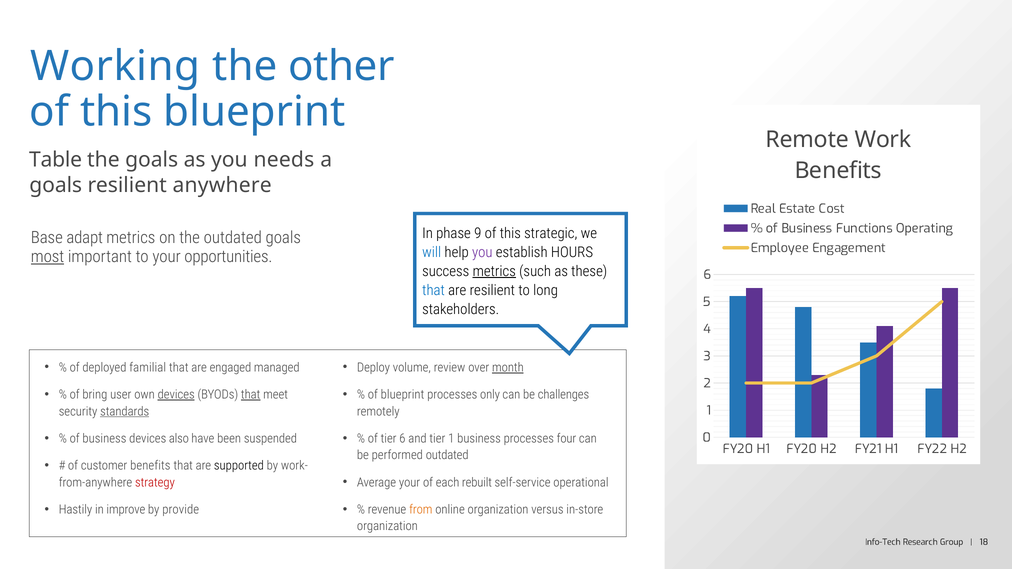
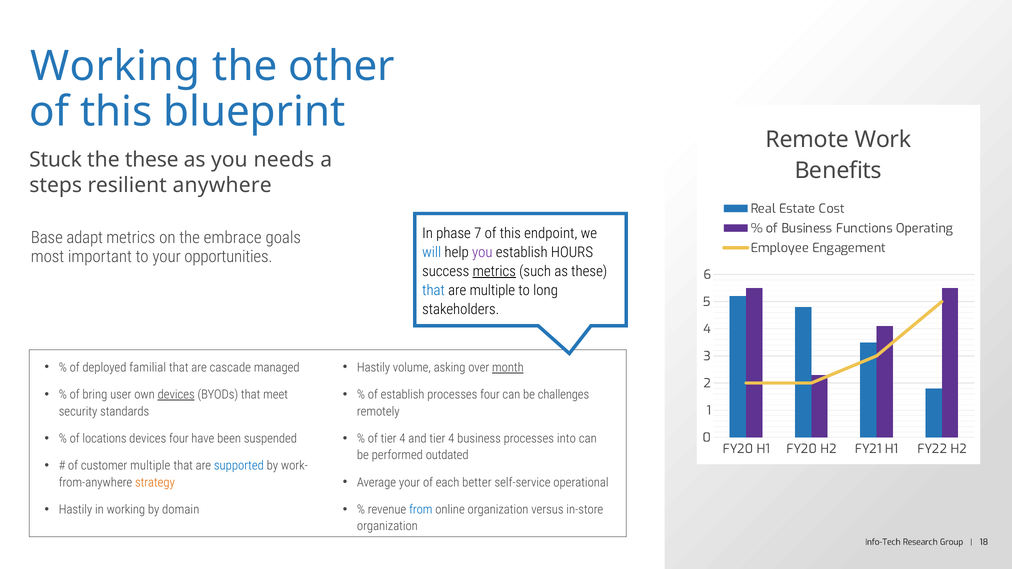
Table: Table -> Stuck
the goals: goals -> these
goals at (56, 185): goals -> steps
9: 9 -> 7
strategic: strategic -> endpoint
the outdated: outdated -> embrace
most underline: present -> none
are resilient: resilient -> multiple
engaged: engaged -> cascade
Deploy at (373, 368): Deploy -> Hastily
review: review -> asking
that at (251, 395) underline: present -> none
of blueprint: blueprint -> establish
processes only: only -> four
standards underline: present -> none
business at (104, 439): business -> locations
devices also: also -> four
of tier 6: 6 -> 4
and tier 1: 1 -> 4
four: four -> into
customer benefits: benefits -> multiple
supported colour: black -> blue
rebuilt: rebuilt -> better
strategy colour: red -> orange
in improve: improve -> working
provide: provide -> domain
from colour: orange -> blue
